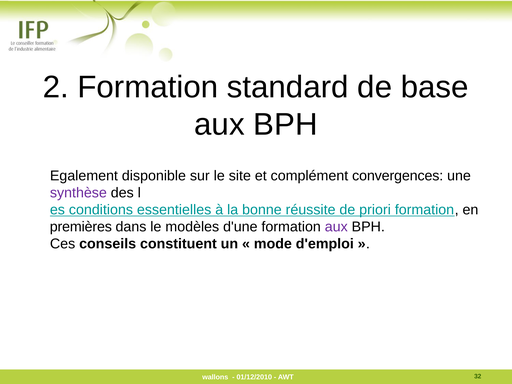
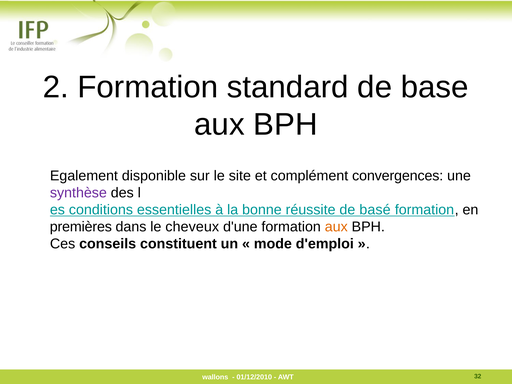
priori: priori -> basé
modèles: modèles -> cheveux
aux at (336, 227) colour: purple -> orange
